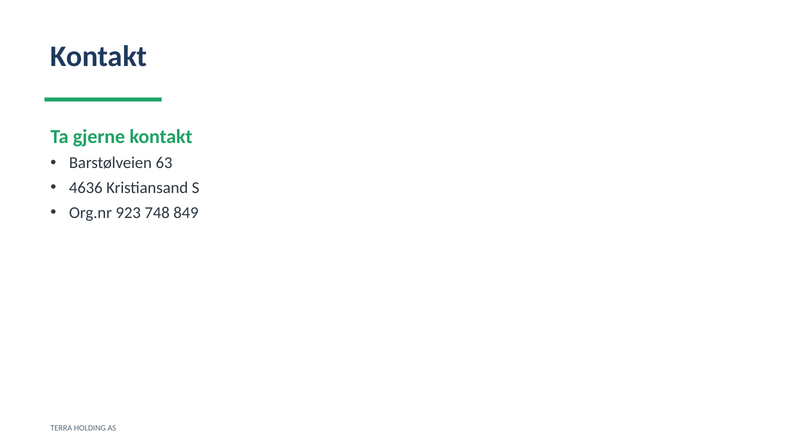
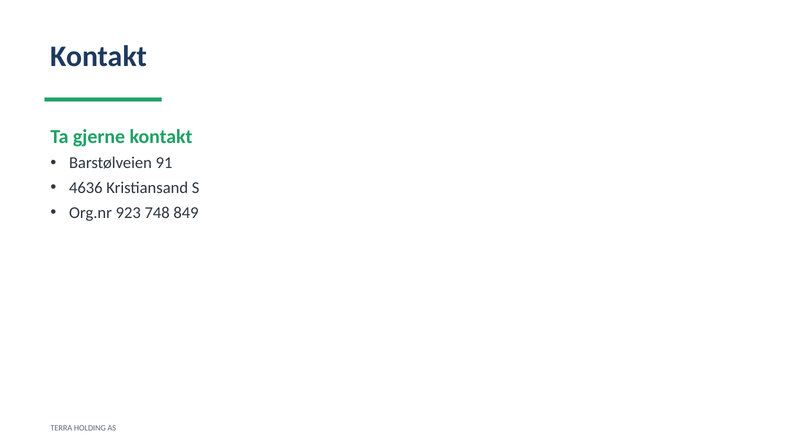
63: 63 -> 91
